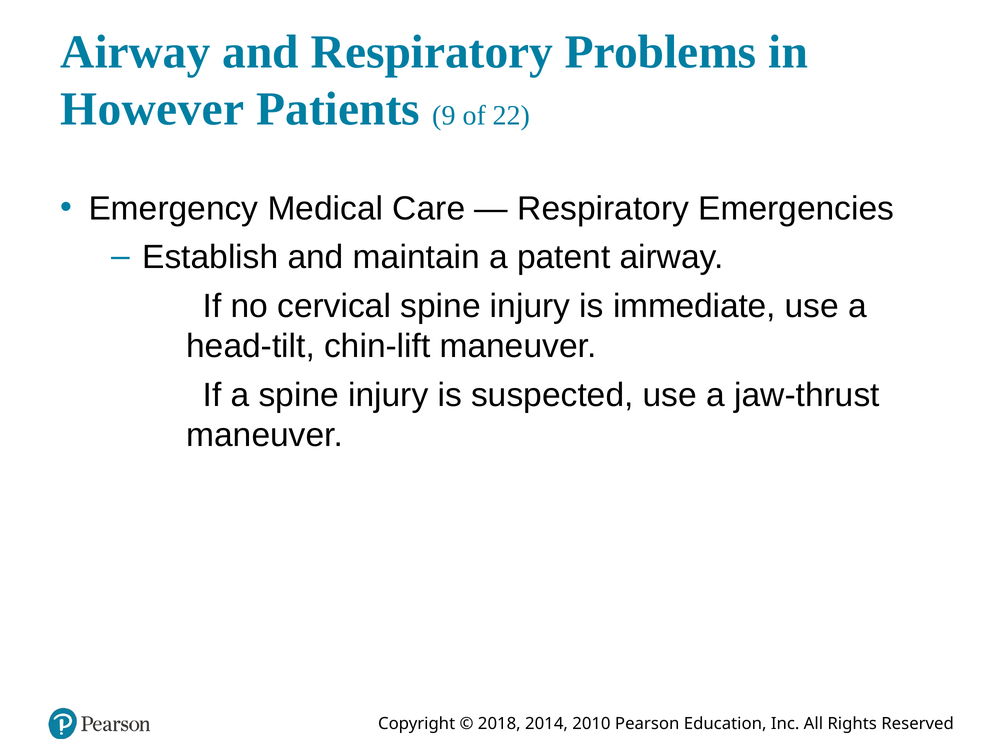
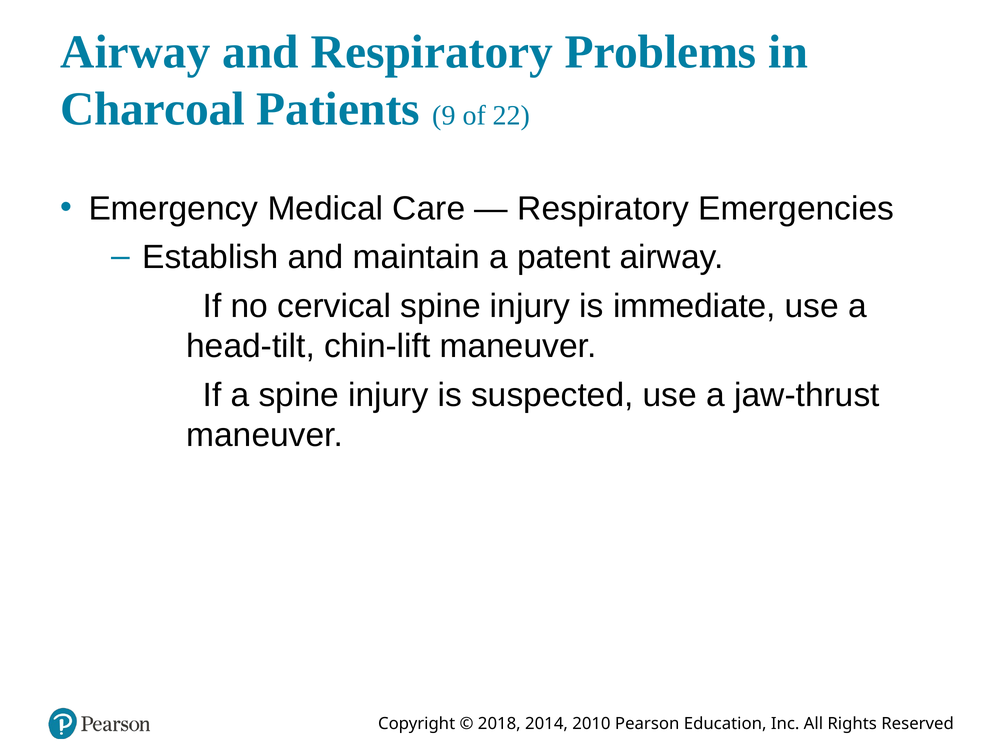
However: However -> Charcoal
